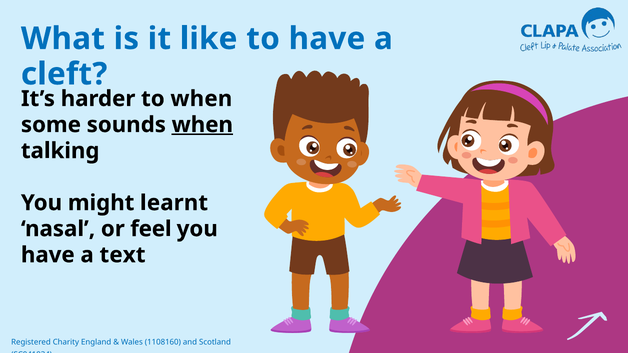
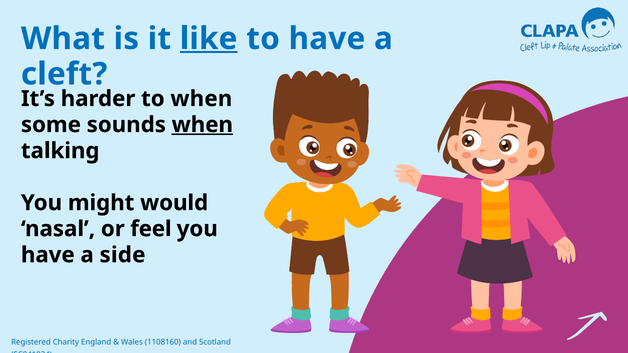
like underline: none -> present
learnt: learnt -> would
text: text -> side
